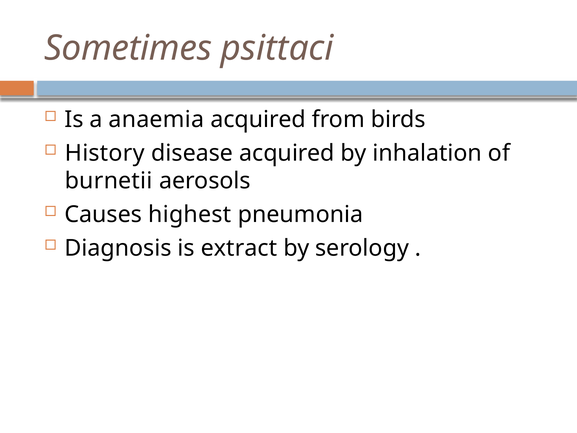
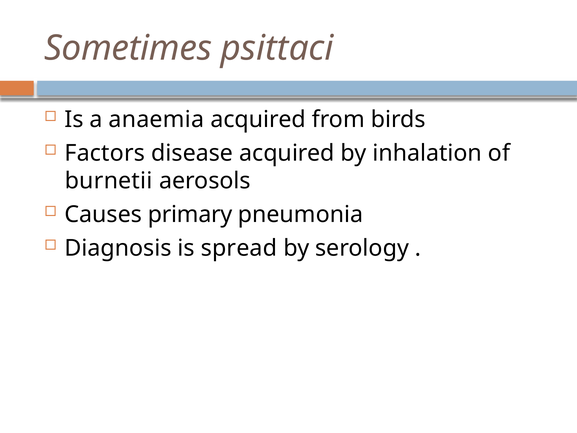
History: History -> Factors
highest: highest -> primary
extract: extract -> spread
